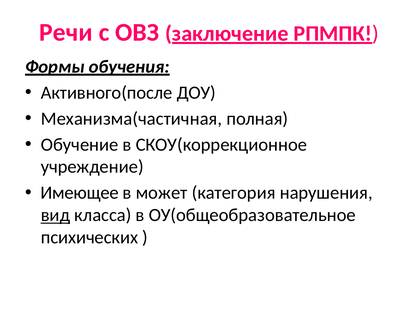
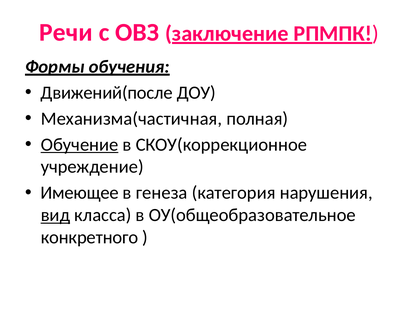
Активного(после: Активного(после -> Движений(после
Обучение underline: none -> present
может: может -> генеза
психических: психических -> конкретного
